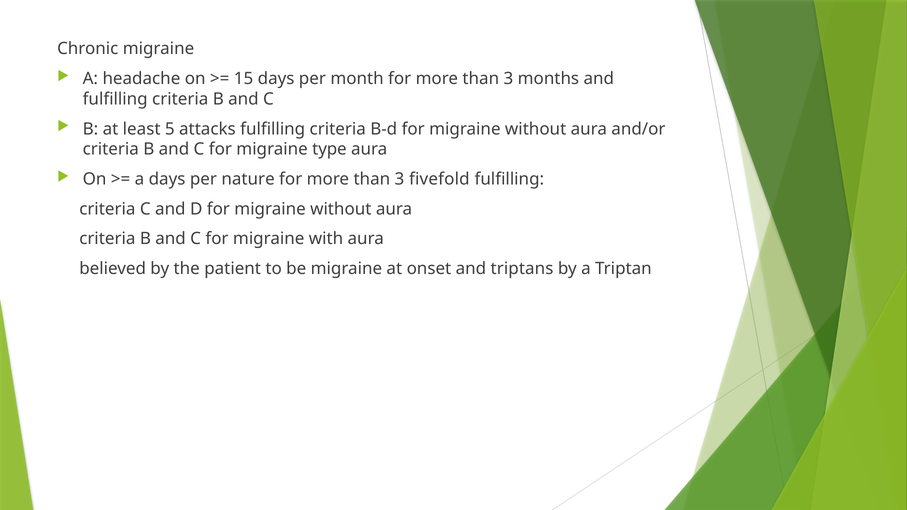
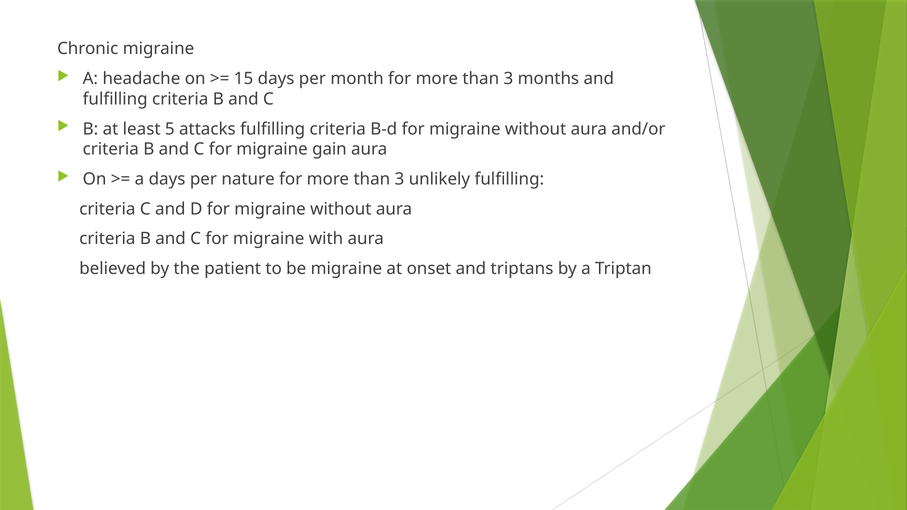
type: type -> gain
fivefold: fivefold -> unlikely
